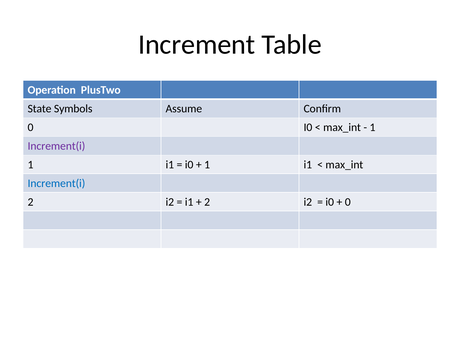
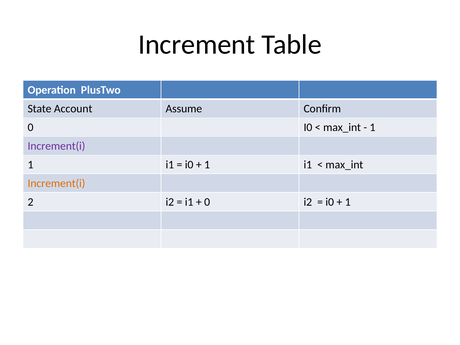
Symbols: Symbols -> Account
Increment(i at (56, 183) colour: blue -> orange
2 at (207, 202): 2 -> 0
0 at (348, 202): 0 -> 1
